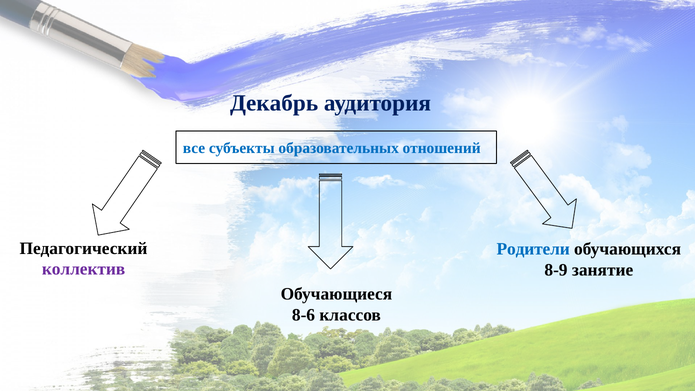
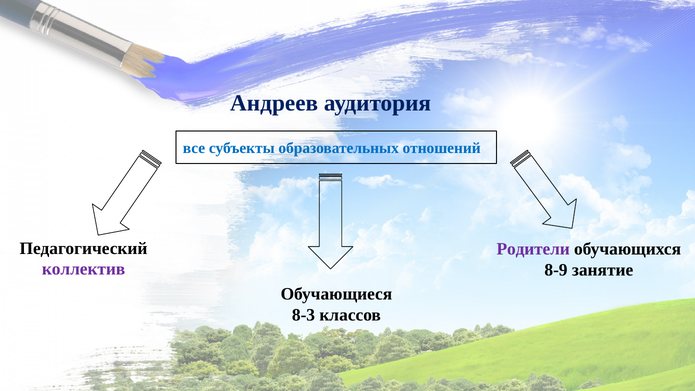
Декабрь: Декабрь -> Андреев
Родители colour: blue -> purple
8-6: 8-6 -> 8-3
